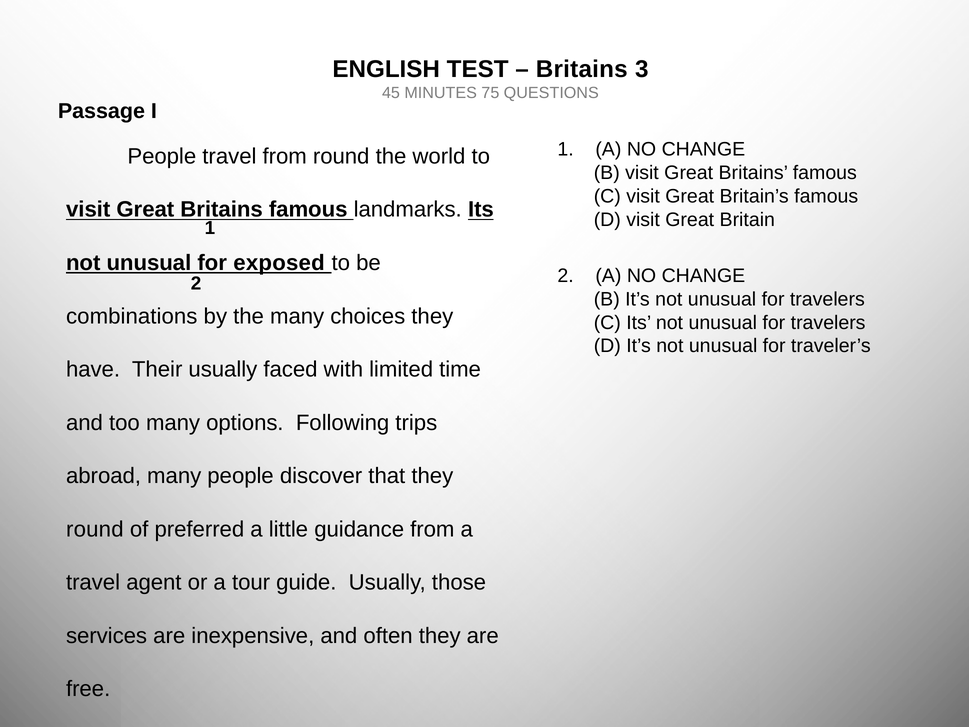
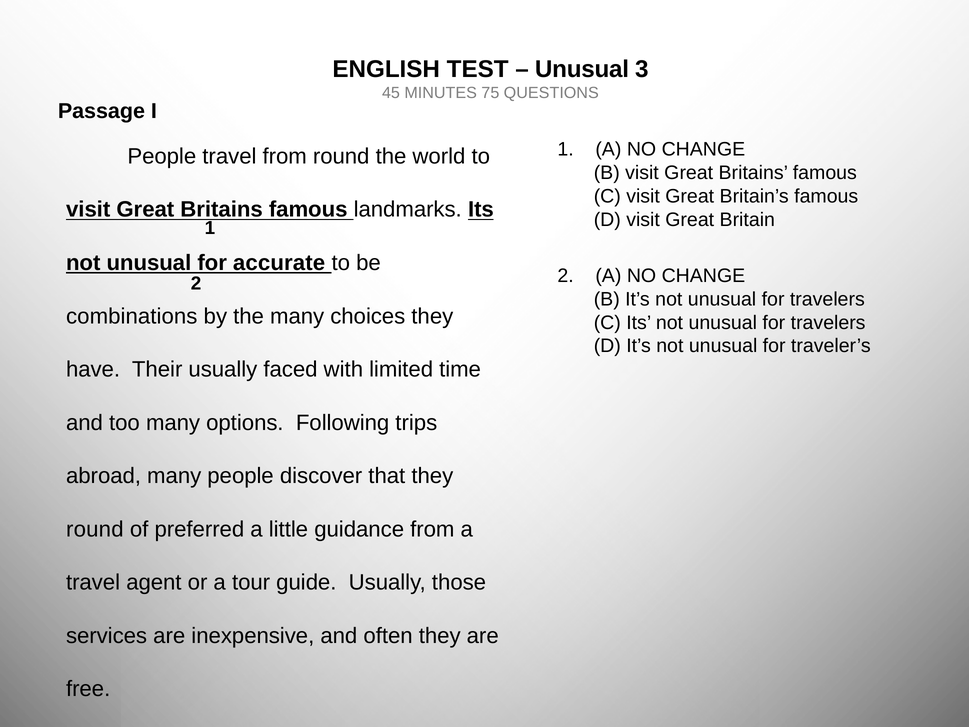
Britains at (582, 69): Britains -> Unusual
exposed: exposed -> accurate
